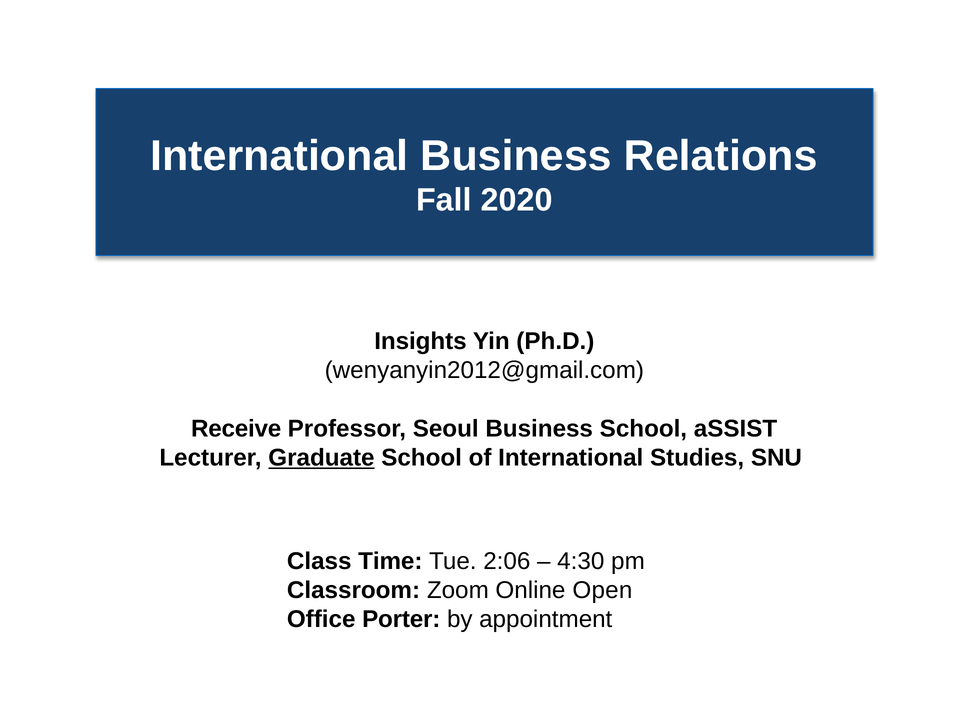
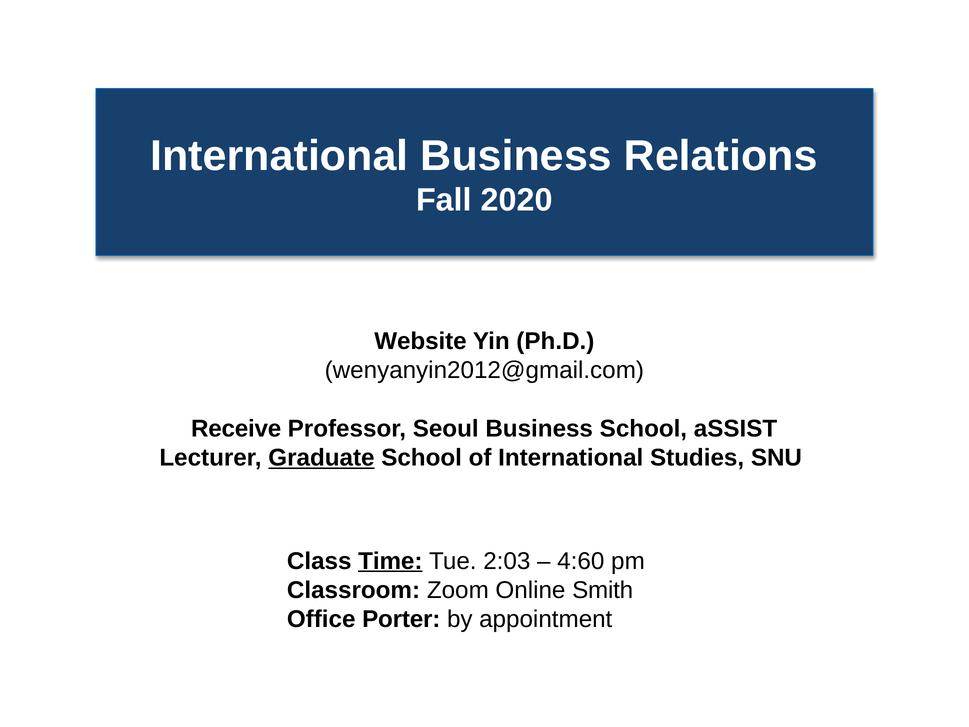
Insights: Insights -> Website
Time underline: none -> present
2:06: 2:06 -> 2:03
4:30: 4:30 -> 4:60
Open: Open -> Smith
